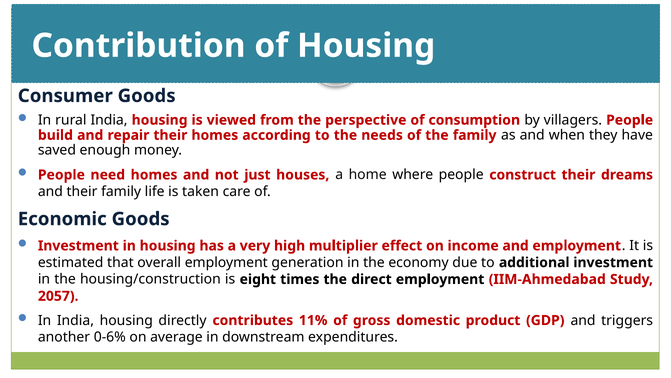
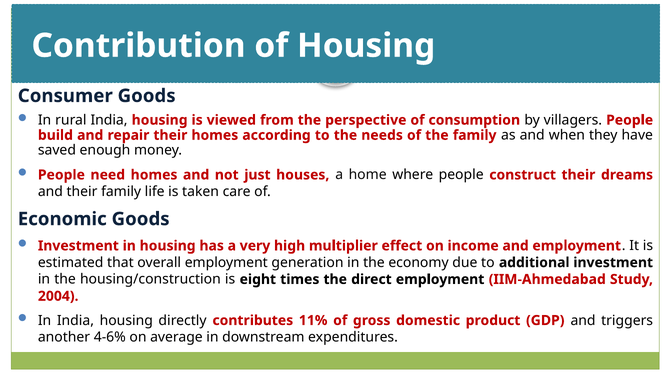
2057: 2057 -> 2004
0-6%: 0-6% -> 4-6%
